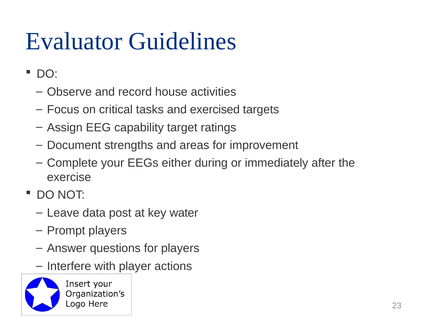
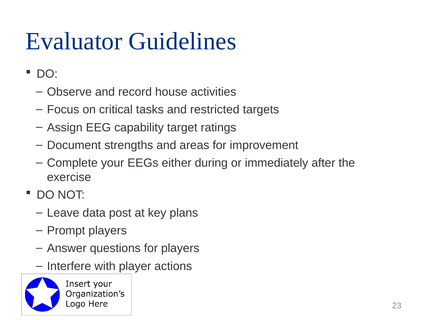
exercised: exercised -> restricted
water: water -> plans
